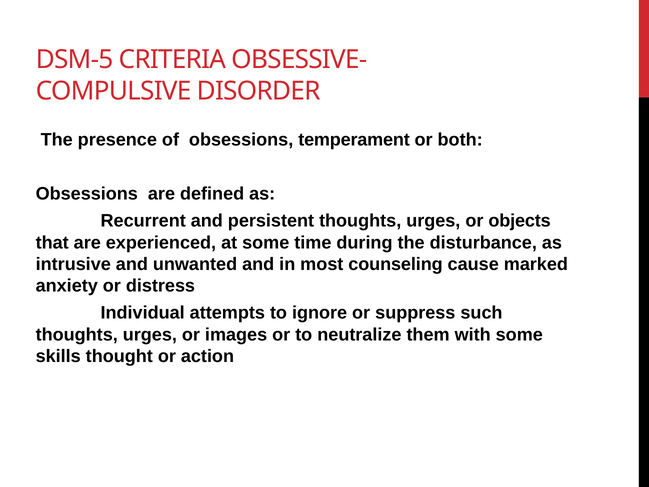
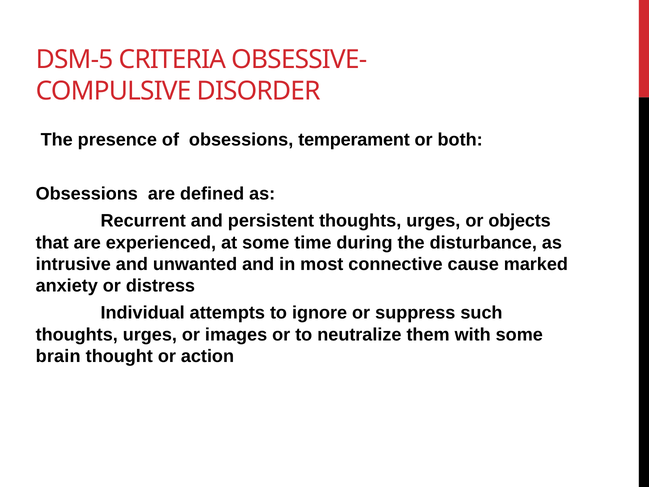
counseling: counseling -> connective
skills: skills -> brain
